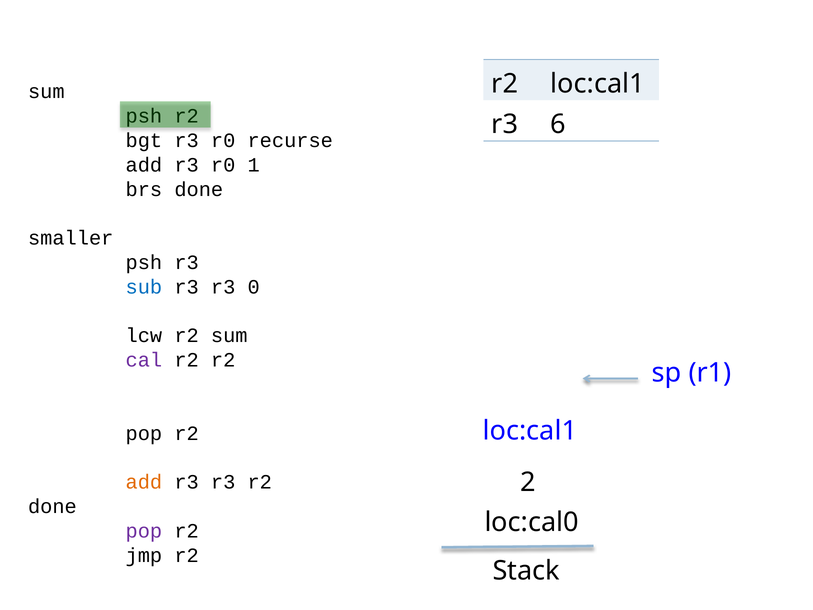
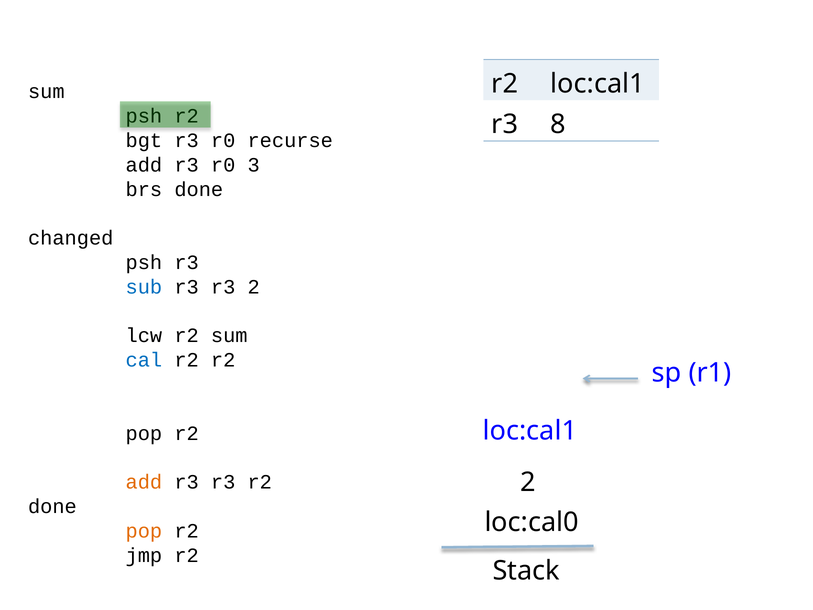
6: 6 -> 8
1: 1 -> 3
smaller: smaller -> changed
r3 0: 0 -> 2
cal colour: purple -> blue
pop at (144, 531) colour: purple -> orange
